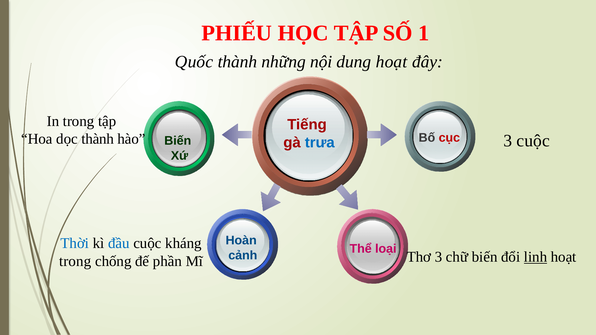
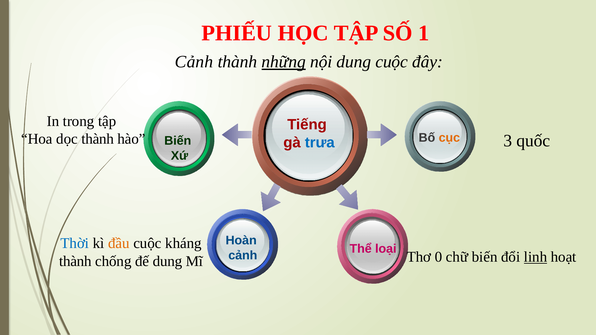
Quốc at (194, 62): Quốc -> Cảnh
những underline: none -> present
dung hoạt: hoạt -> cuộc
3 cuộc: cuộc -> quốc
cục colour: red -> orange
đầu colour: blue -> orange
trong at (75, 261): trong -> thành
đế phần: phần -> dung
Thơ 3: 3 -> 0
